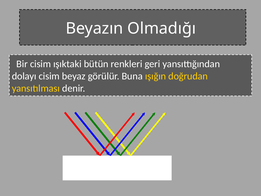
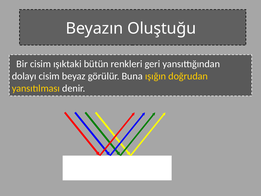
Olmadığı: Olmadığı -> Oluştuğu
